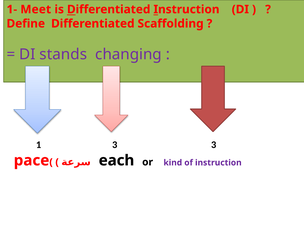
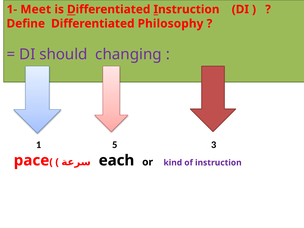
Scaffolding: Scaffolding -> Philosophy
stands: stands -> should
1 3: 3 -> 5
